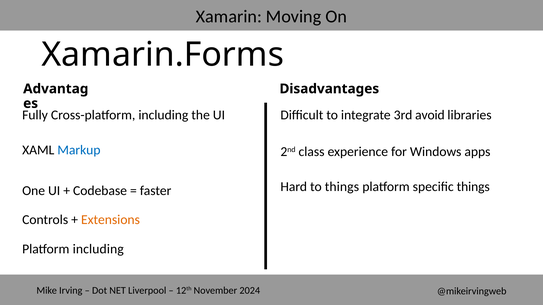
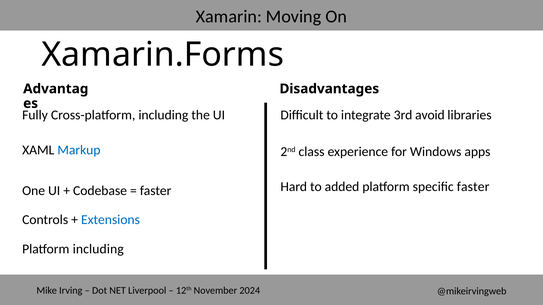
to things: things -> added
specific things: things -> faster
Extensions colour: orange -> blue
